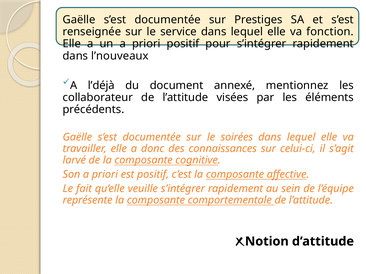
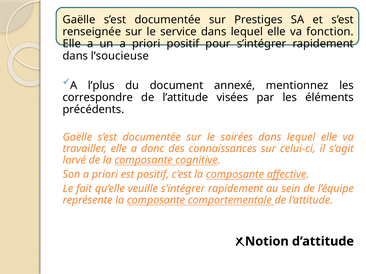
l’nouveaux: l’nouveaux -> l’soucieuse
l’déjà: l’déjà -> l’plus
collaborateur: collaborateur -> correspondre
